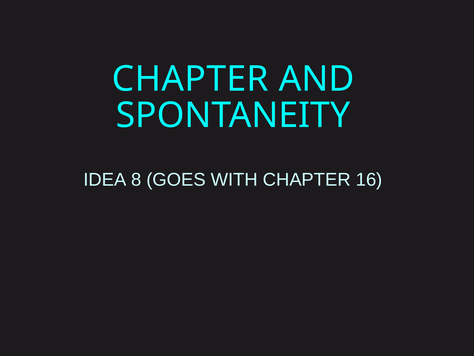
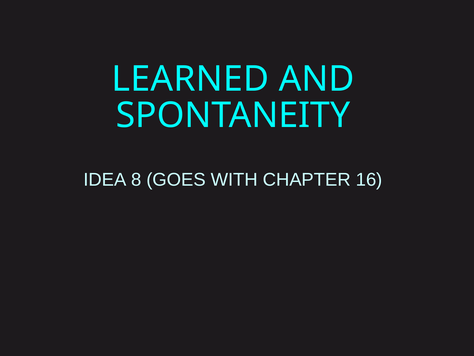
CHAPTER at (190, 79): CHAPTER -> LEARNED
